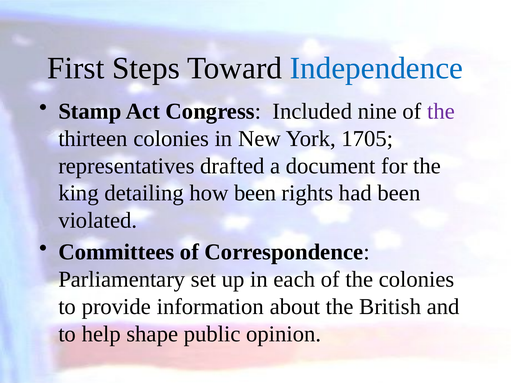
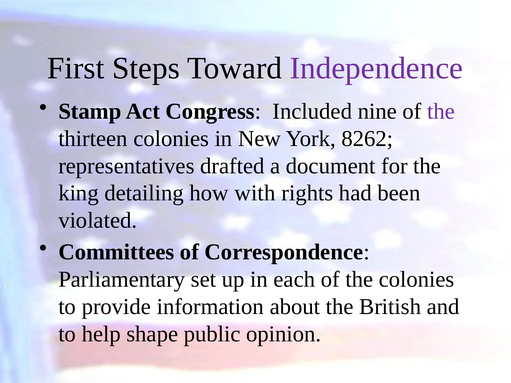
Independence colour: blue -> purple
1705: 1705 -> 8262
how been: been -> with
